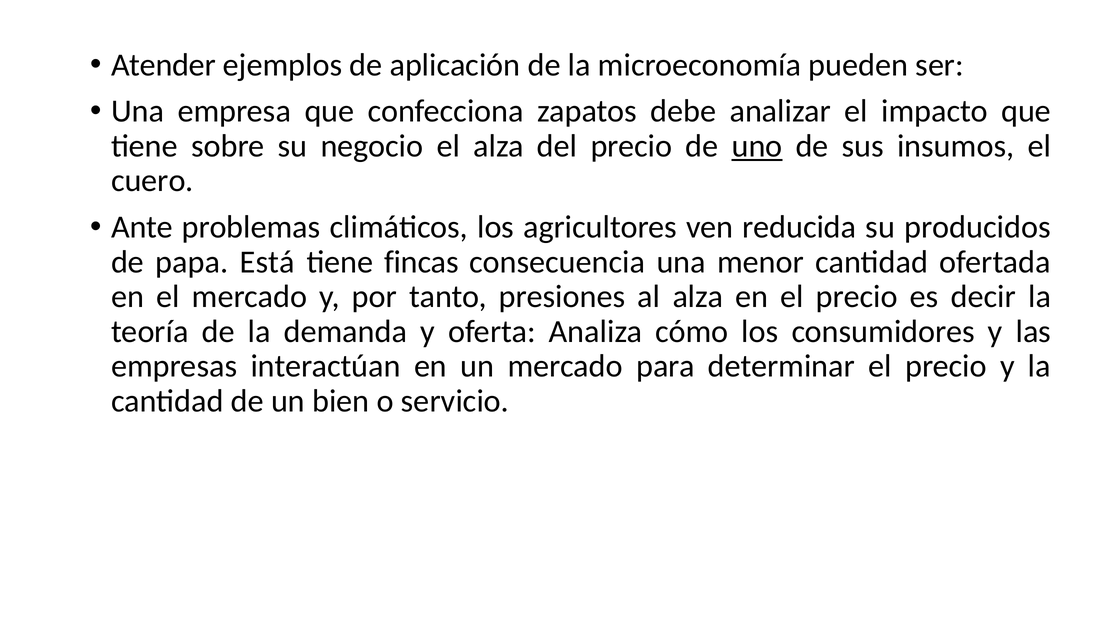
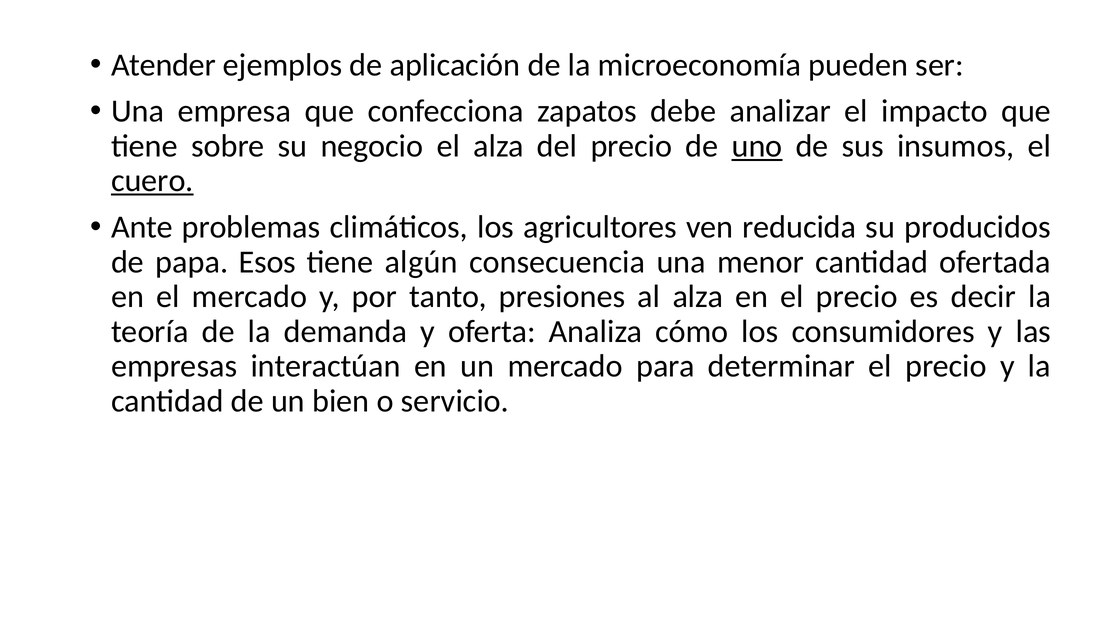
cuero underline: none -> present
Está: Está -> Esos
fincas: fincas -> algún
